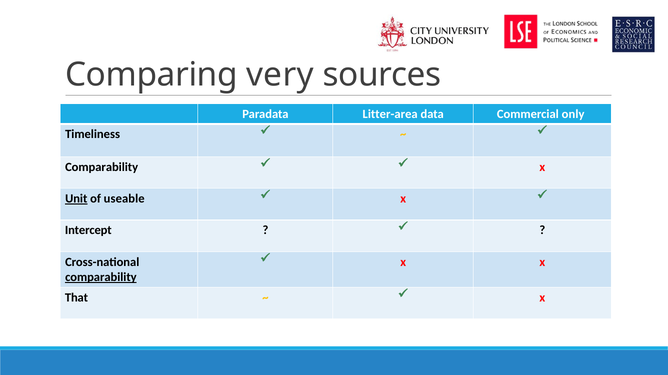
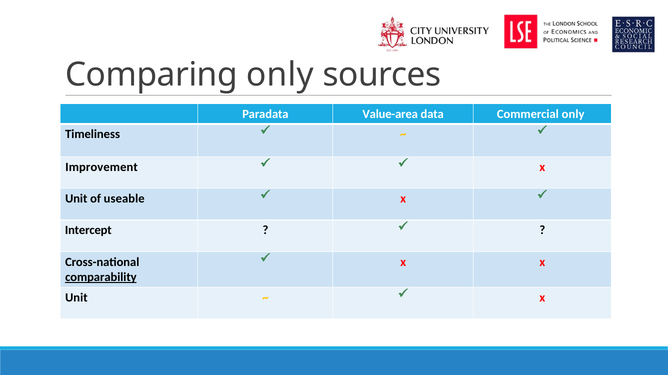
Comparing very: very -> only
Litter-area: Litter-area -> Value-area
Comparability at (102, 167): Comparability -> Improvement
Unit at (76, 199) underline: present -> none
That at (76, 298): That -> Unit
